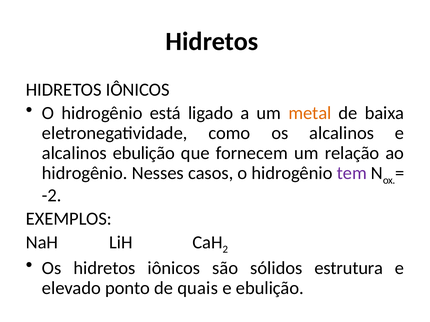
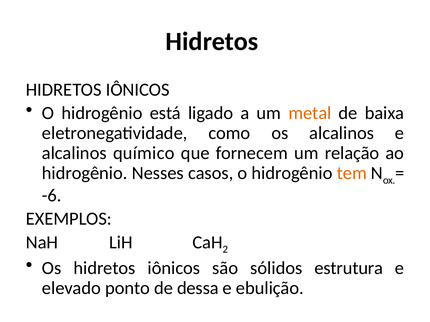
alcalinos ebulição: ebulição -> químico
tem colour: purple -> orange
-2: -2 -> -6
quais: quais -> dessa
